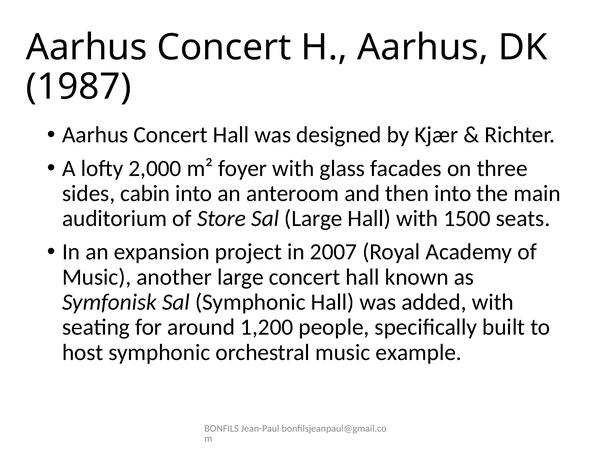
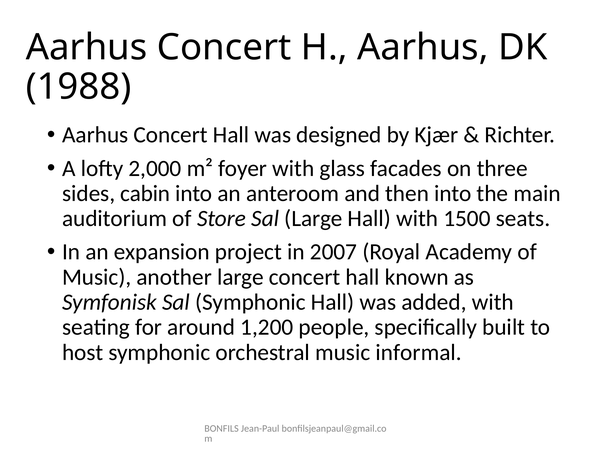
1987: 1987 -> 1988
example: example -> informal
